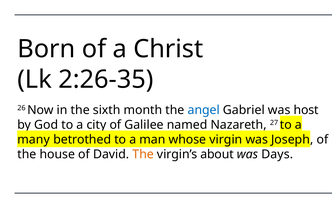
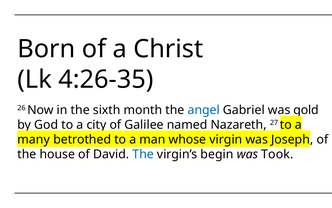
2:26-35: 2:26-35 -> 4:26-35
host: host -> gold
The at (143, 154) colour: orange -> blue
about: about -> begin
Days: Days -> Took
